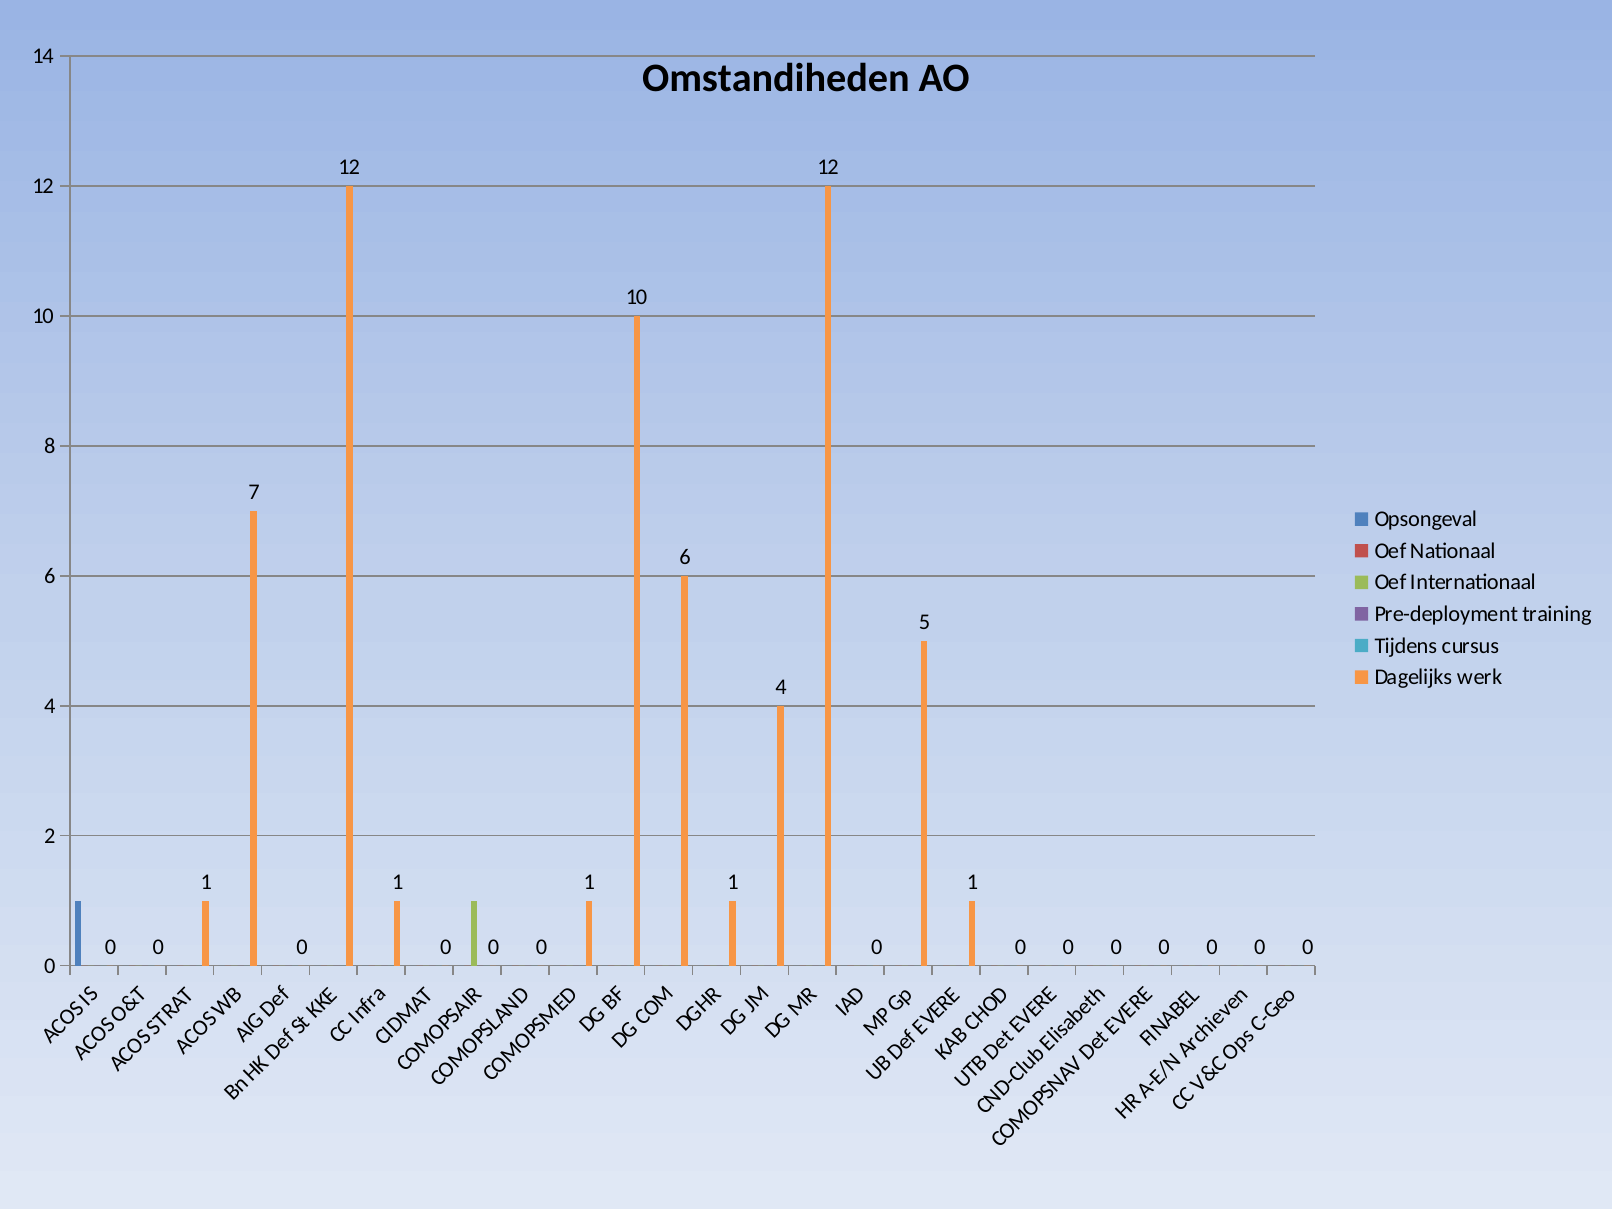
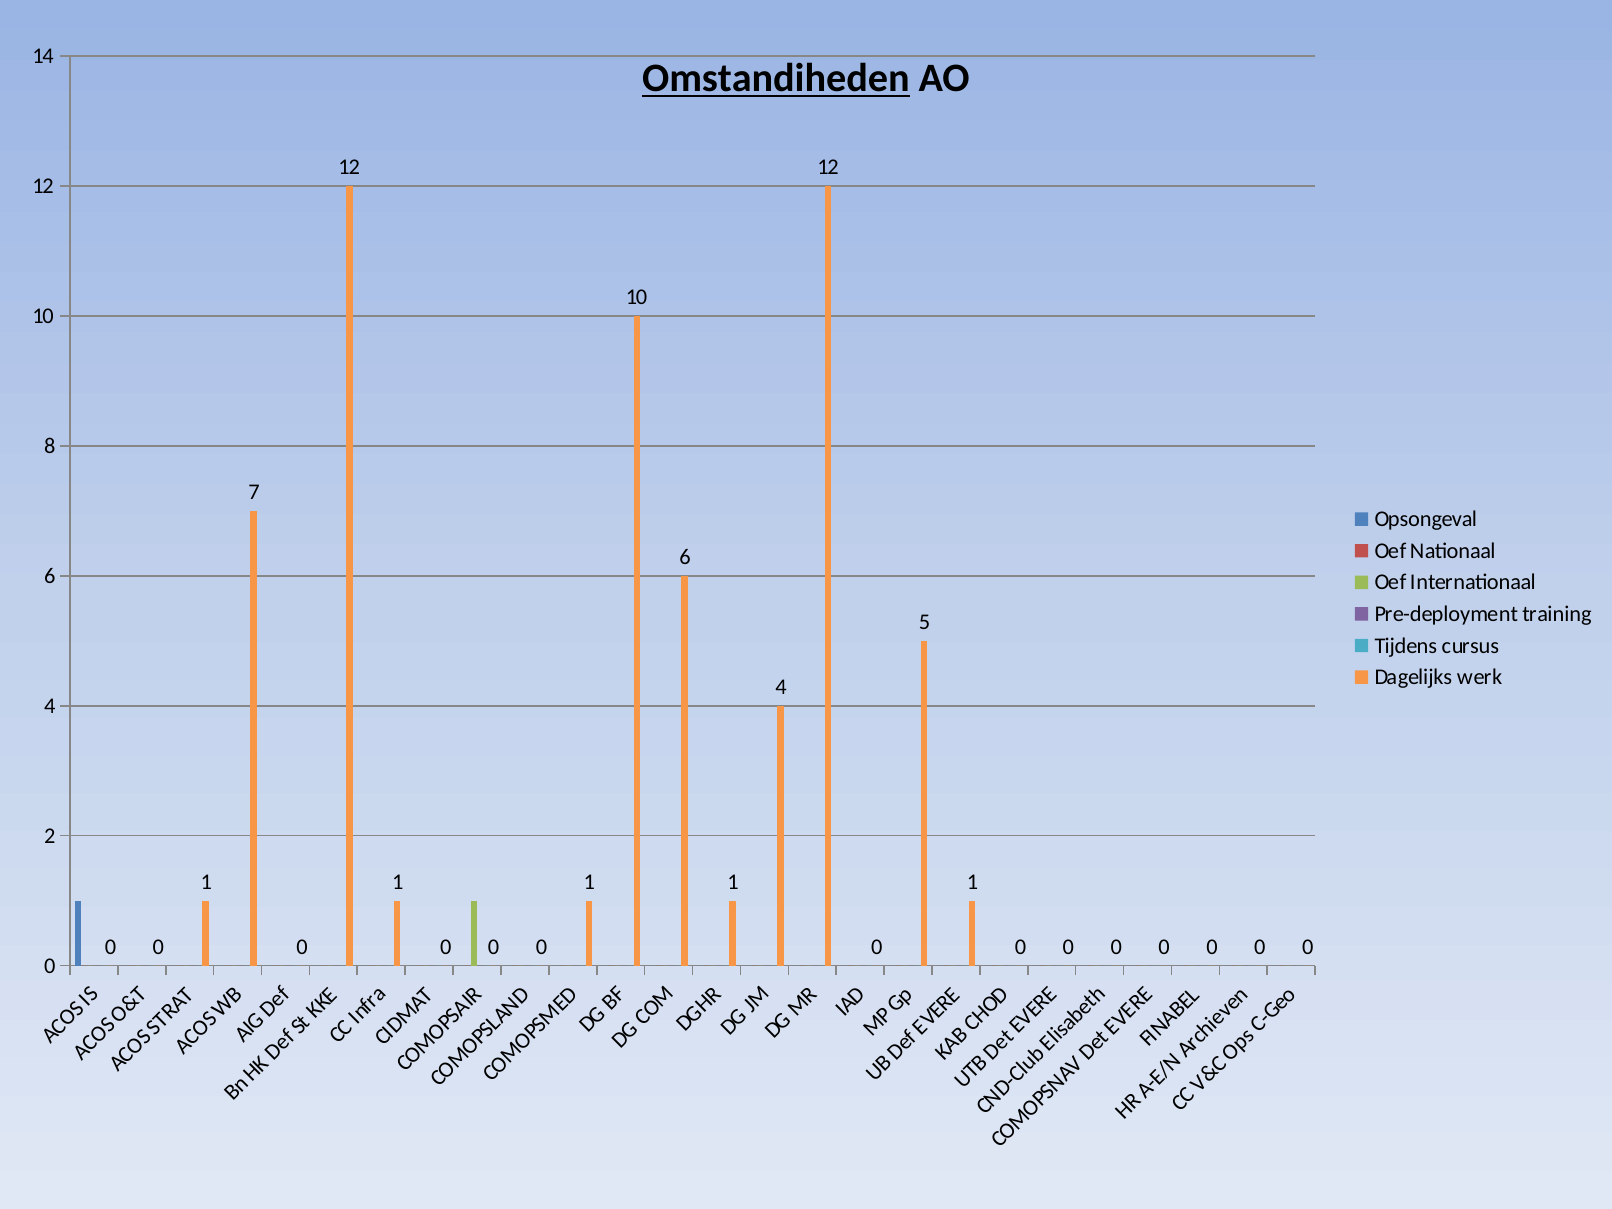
Omstandiheden underline: none -> present
